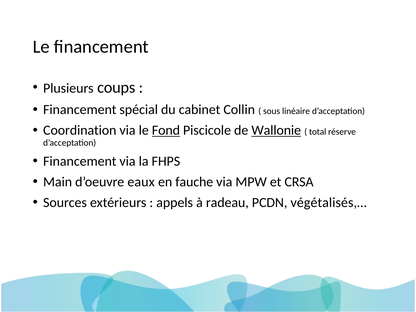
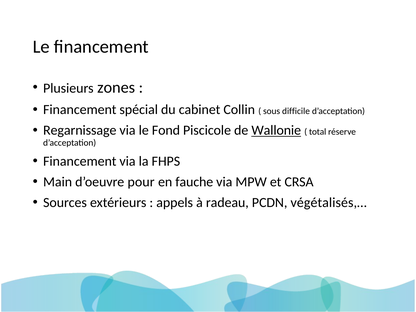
coups: coups -> zones
linéaire: linéaire -> difficile
Coordination: Coordination -> Regarnissage
Fond underline: present -> none
eaux: eaux -> pour
